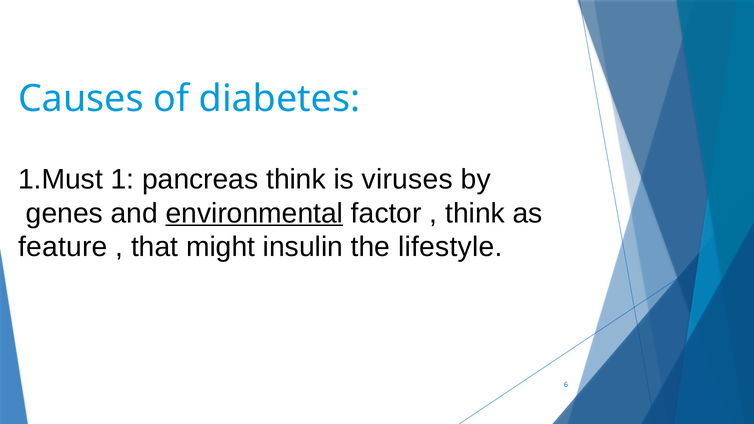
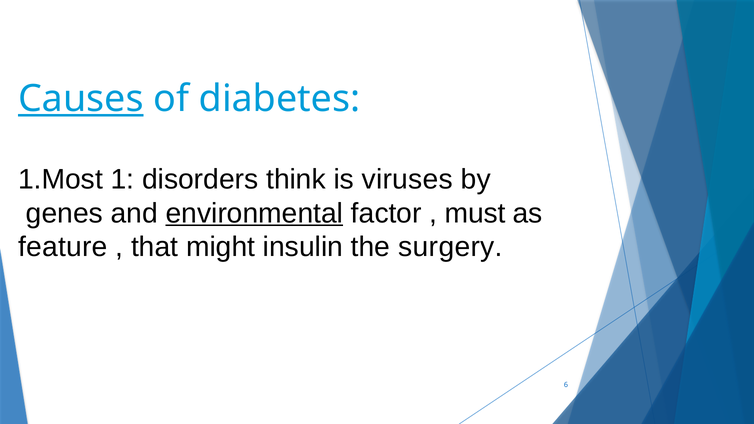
Causes underline: none -> present
1.Must: 1.Must -> 1.Most
pancreas: pancreas -> disorders
think at (475, 213): think -> must
lifestyle: lifestyle -> surgery
